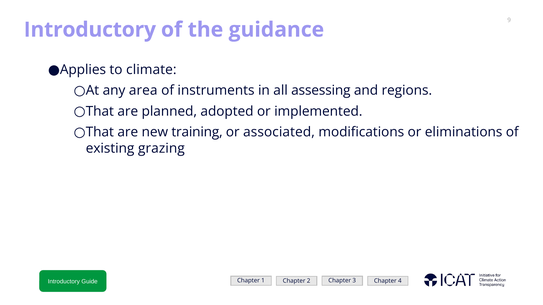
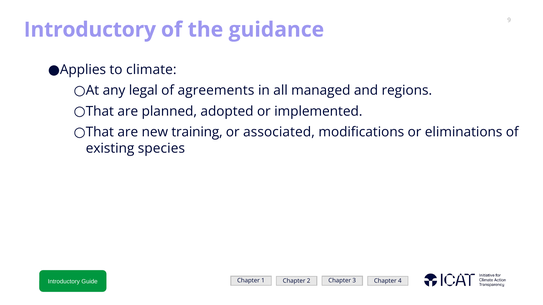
area: area -> legal
instruments: instruments -> agreements
assessing: assessing -> managed
grazing: grazing -> species
